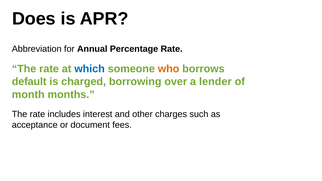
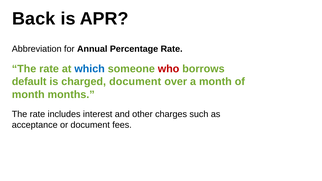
Does: Does -> Back
who colour: orange -> red
charged borrowing: borrowing -> document
a lender: lender -> month
